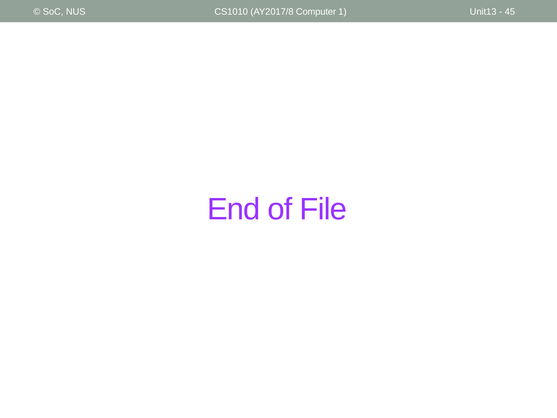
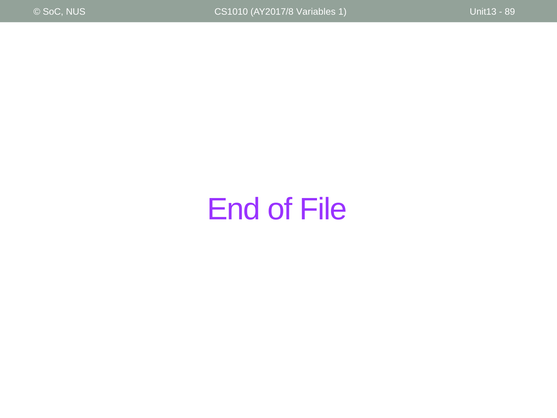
Computer: Computer -> Variables
45: 45 -> 89
